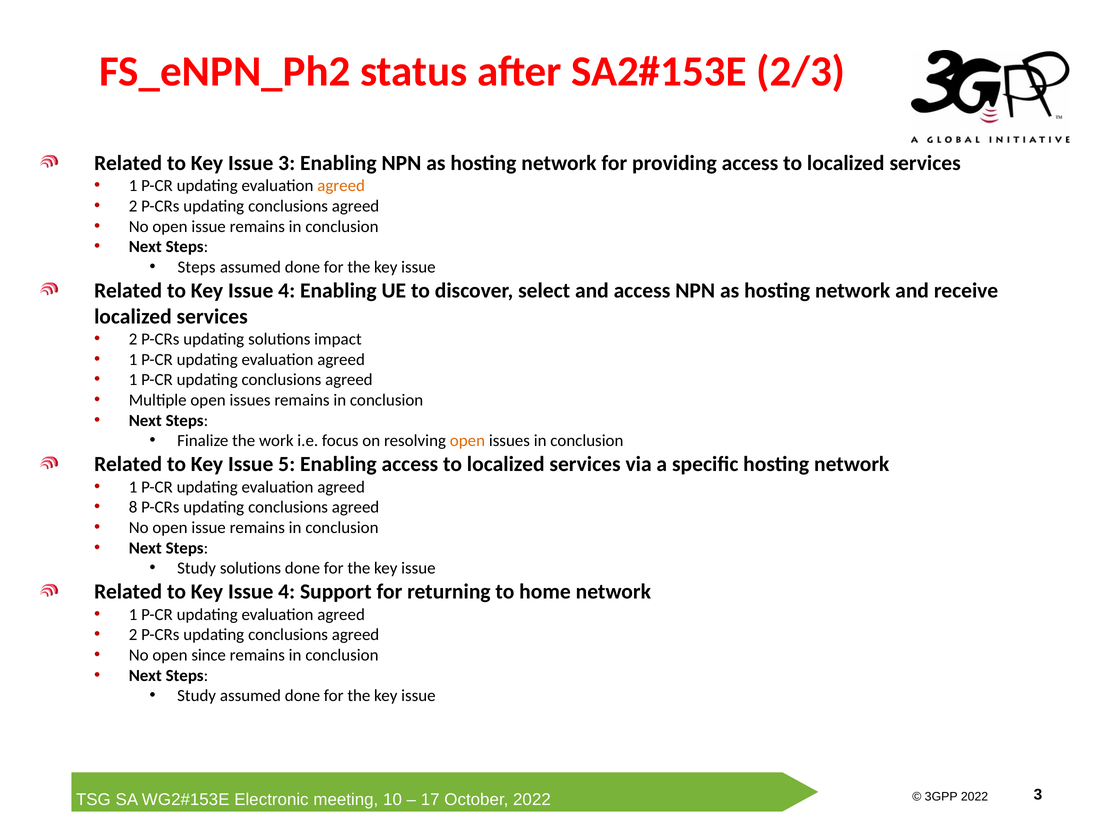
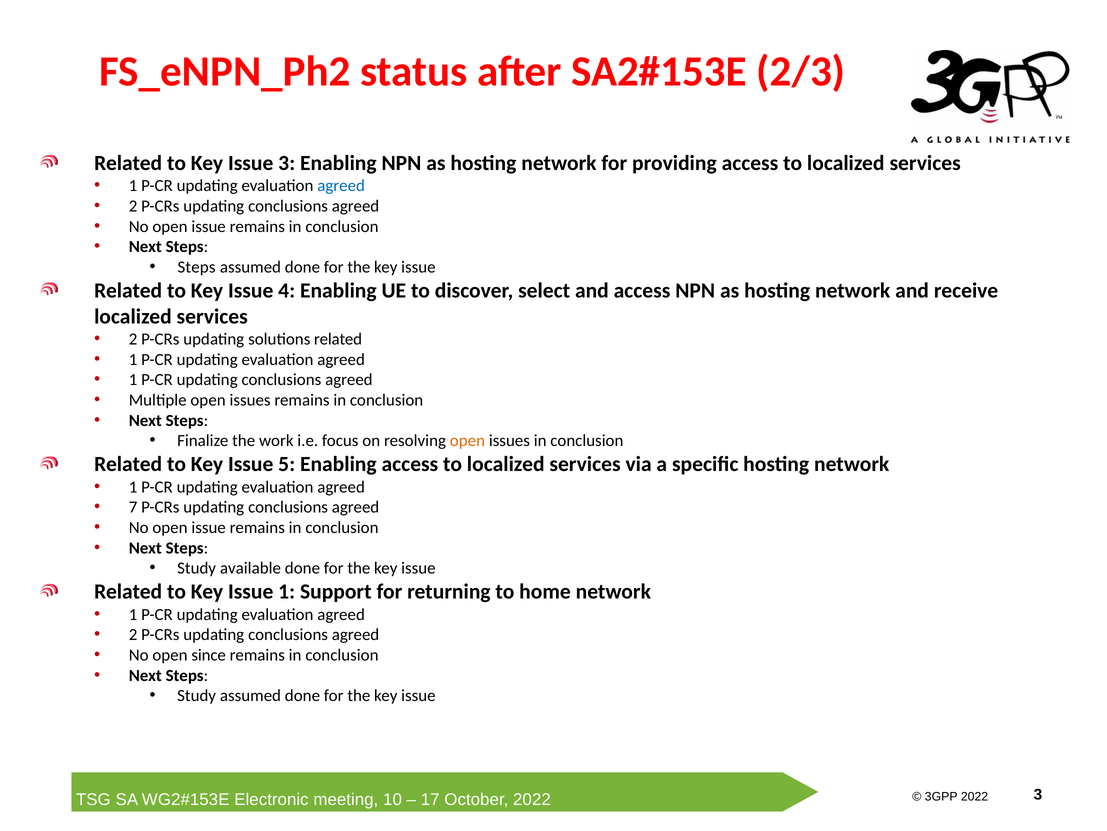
agreed at (341, 186) colour: orange -> blue
solutions impact: impact -> related
8: 8 -> 7
Study solutions: solutions -> available
4 at (287, 591): 4 -> 1
